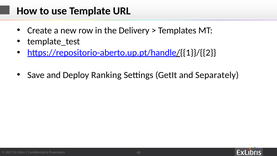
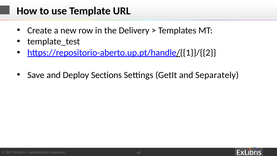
Ranking: Ranking -> Sections
